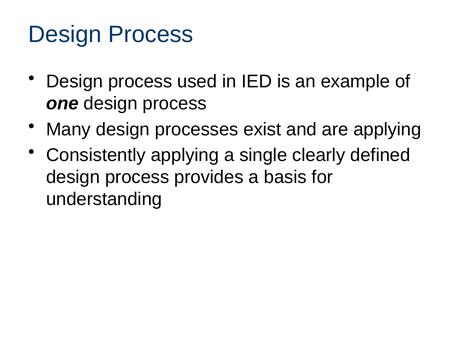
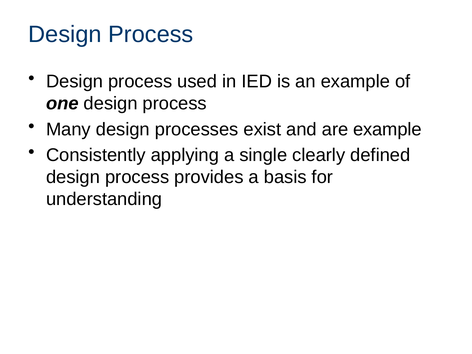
are applying: applying -> example
